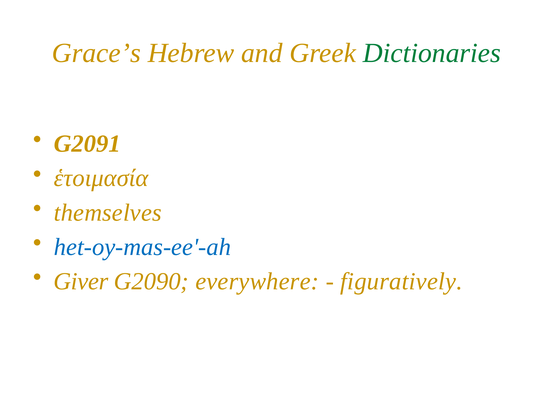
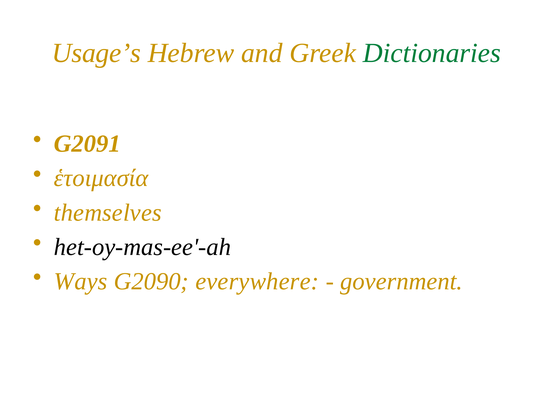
Grace’s: Grace’s -> Usage’s
het-oy-mas-ee'-ah colour: blue -> black
Giver: Giver -> Ways
figuratively: figuratively -> government
